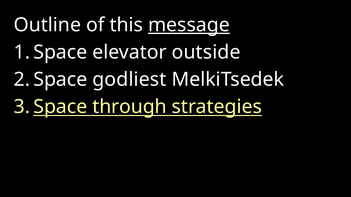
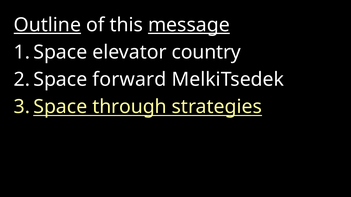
Outline underline: none -> present
outside: outside -> country
godliest: godliest -> forward
